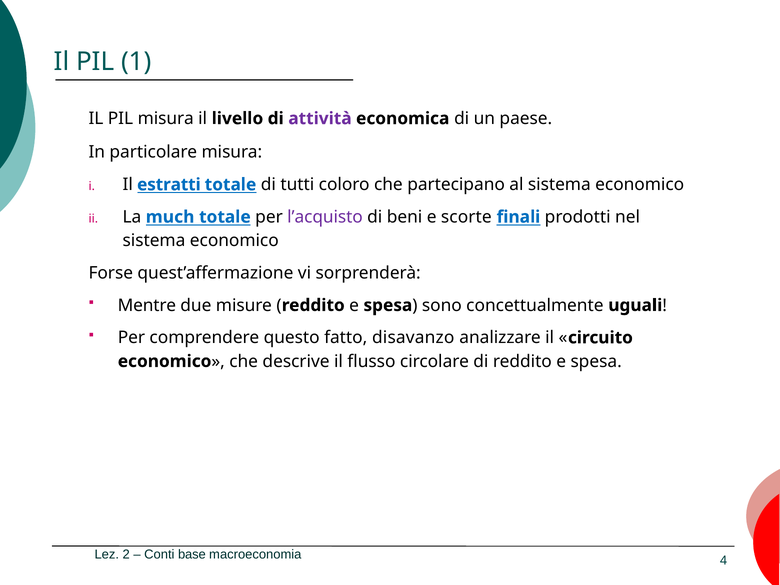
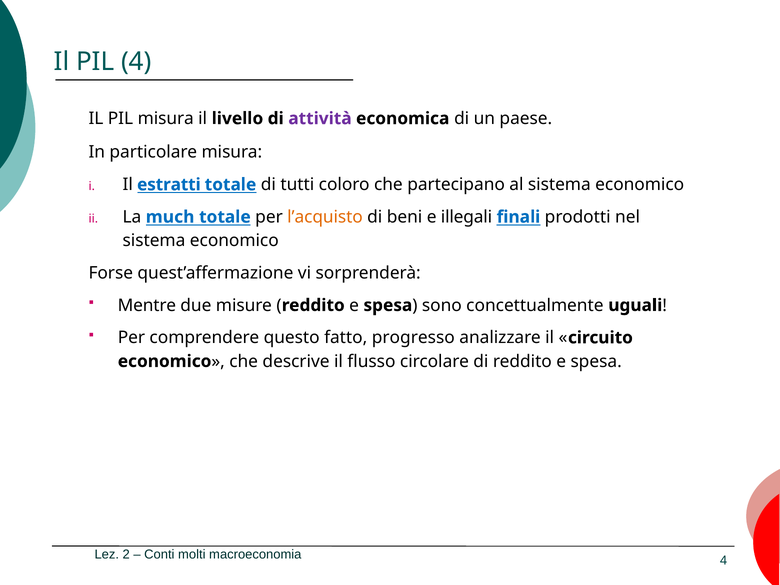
PIL 1: 1 -> 4
l’acquisto colour: purple -> orange
scorte: scorte -> illegali
disavanzo: disavanzo -> progresso
base: base -> molti
